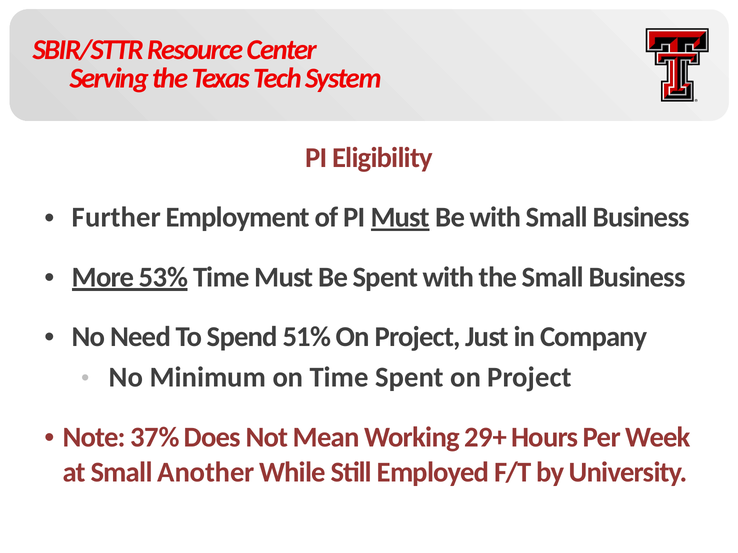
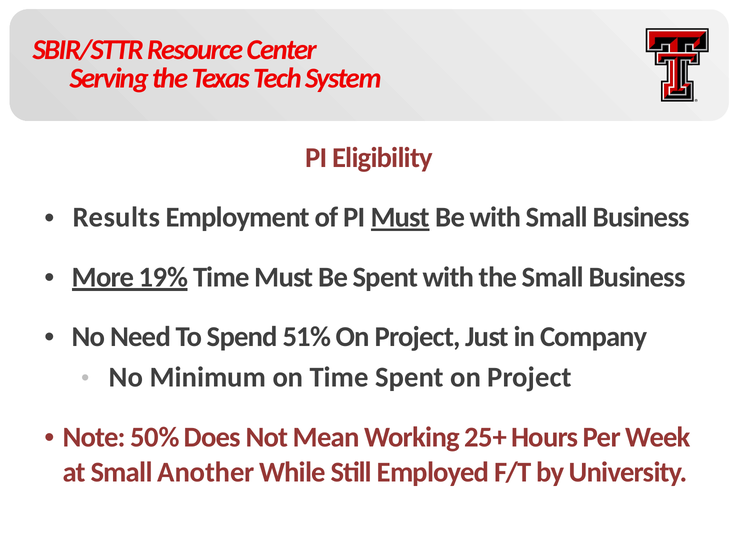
Further: Further -> Results
53%: 53% -> 19%
37%: 37% -> 50%
29+: 29+ -> 25+
